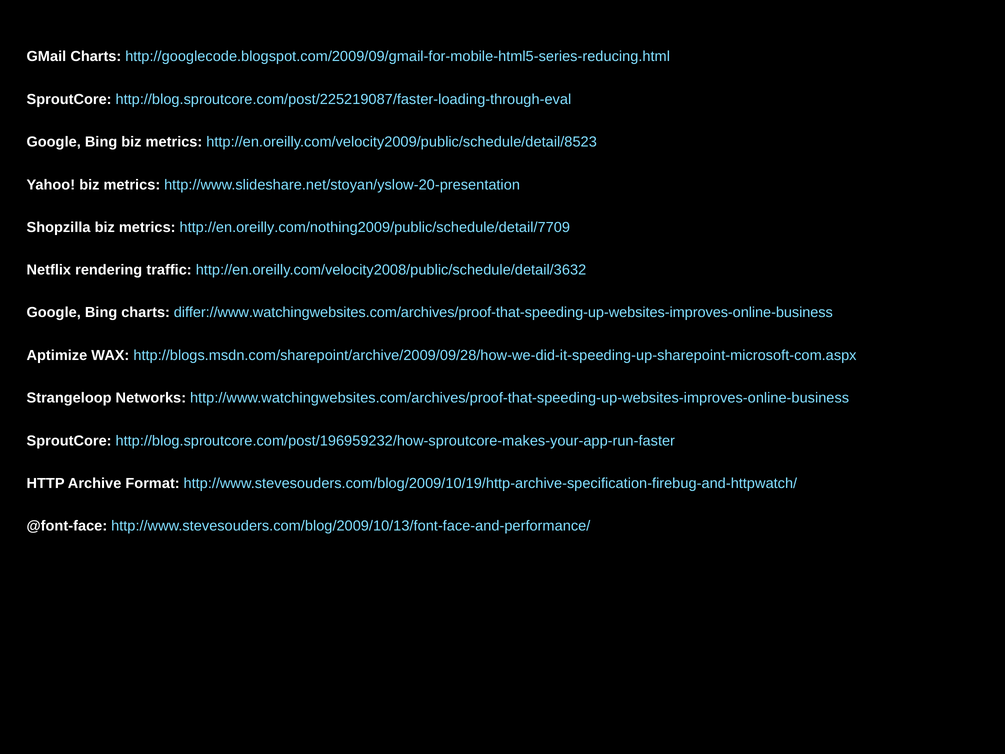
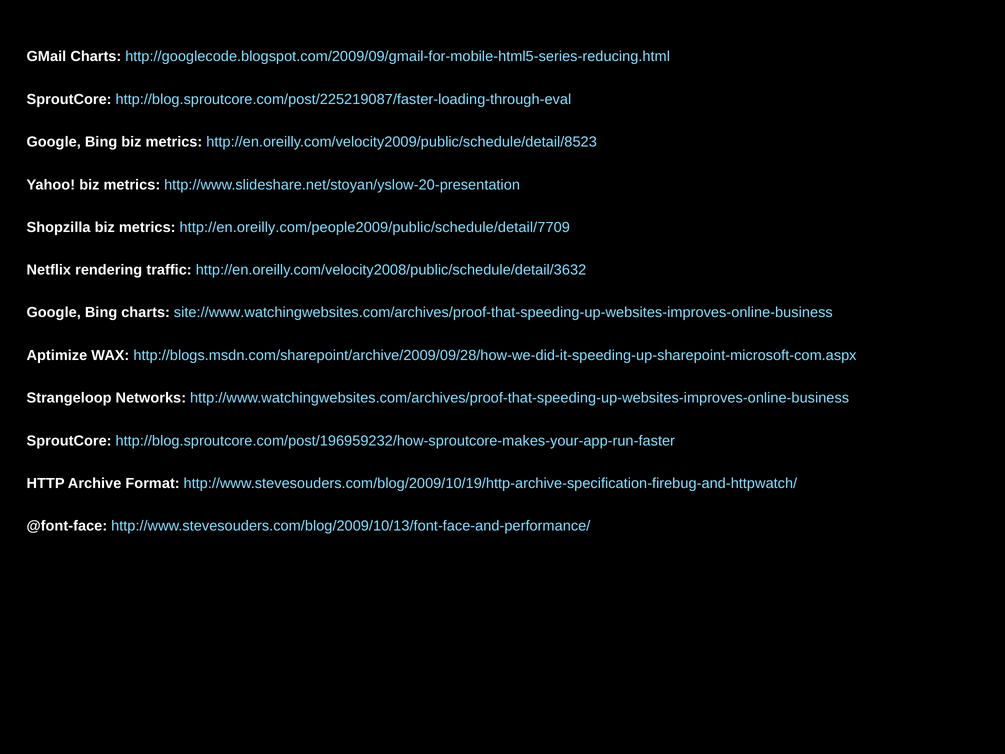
http://en.oreilly.com/nothing2009/public/schedule/detail/7709: http://en.oreilly.com/nothing2009/public/schedule/detail/7709 -> http://en.oreilly.com/people2009/public/schedule/detail/7709
differ://www.watchingwebsites.com/archives/proof-that-speeding-up-websites-improves-online-business: differ://www.watchingwebsites.com/archives/proof-that-speeding-up-websites-improves-online-business -> site://www.watchingwebsites.com/archives/proof-that-speeding-up-websites-improves-online-business
